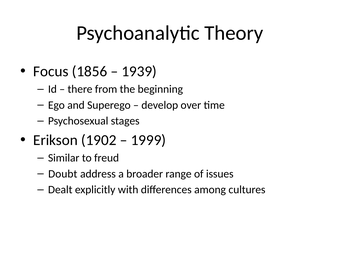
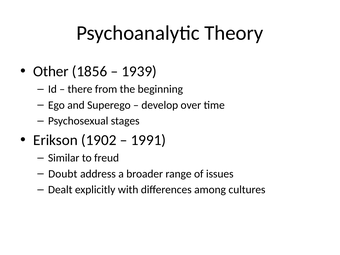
Focus: Focus -> Other
1999: 1999 -> 1991
